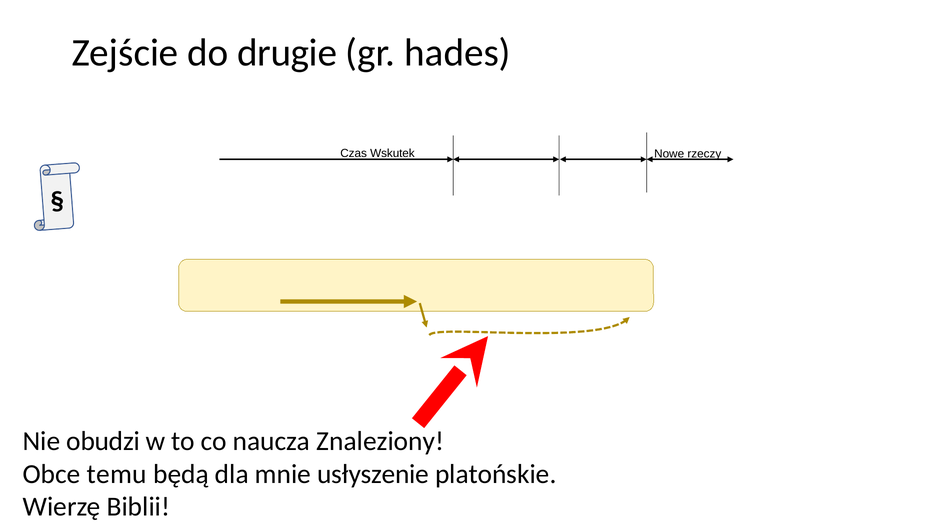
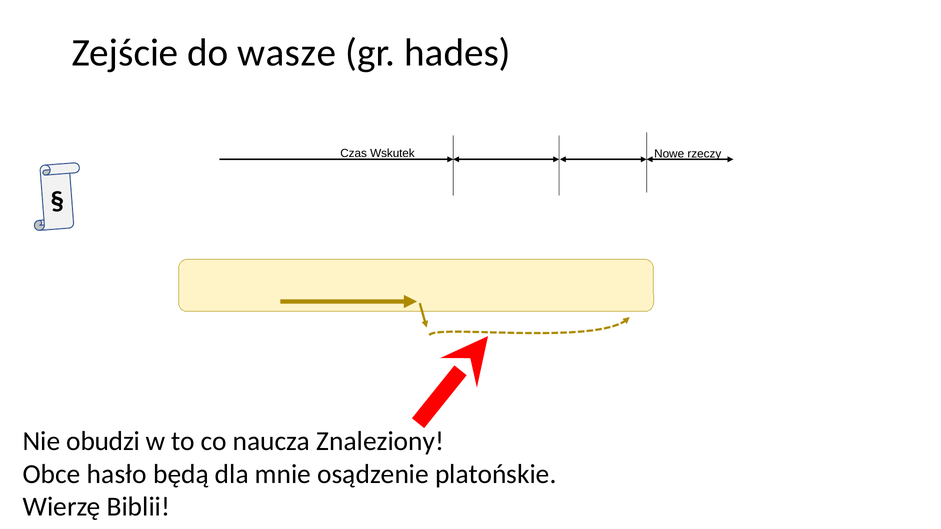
drugie: drugie -> wasze
temu: temu -> hasło
usłyszenie: usłyszenie -> osądzenie
